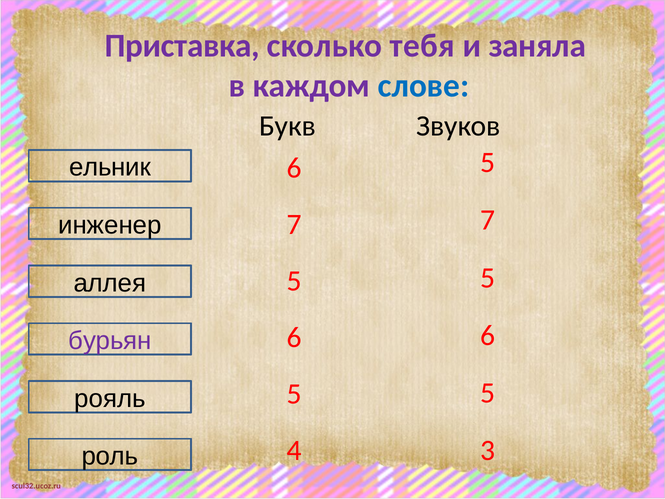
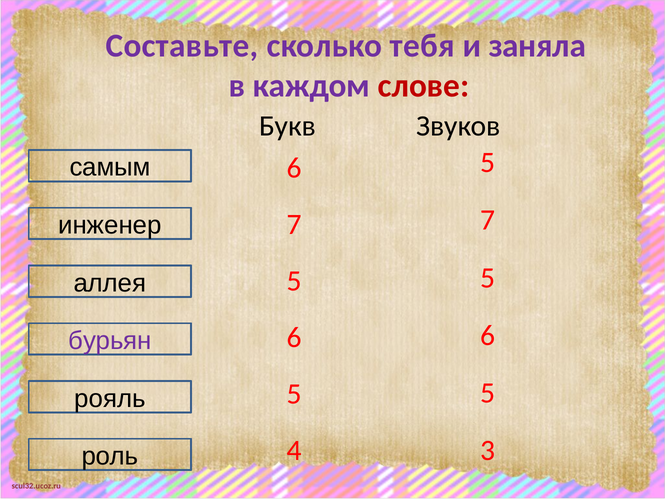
Приставка: Приставка -> Составьте
слове colour: blue -> red
ельник: ельник -> самым
